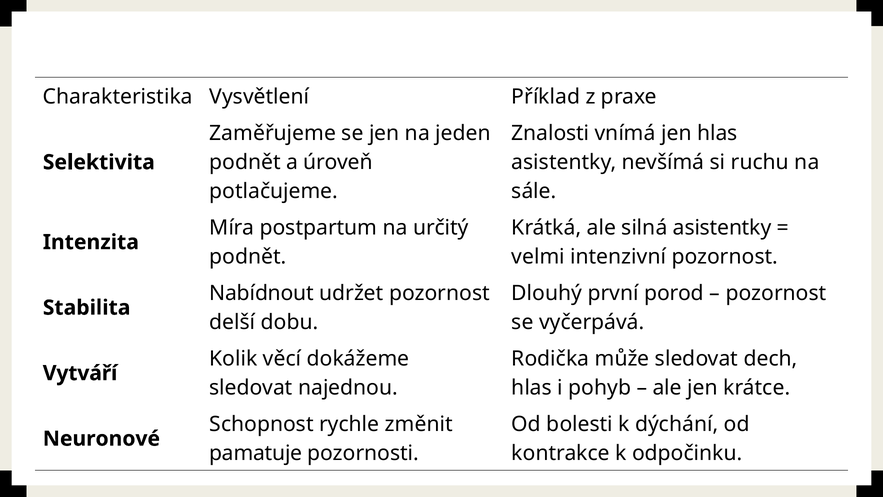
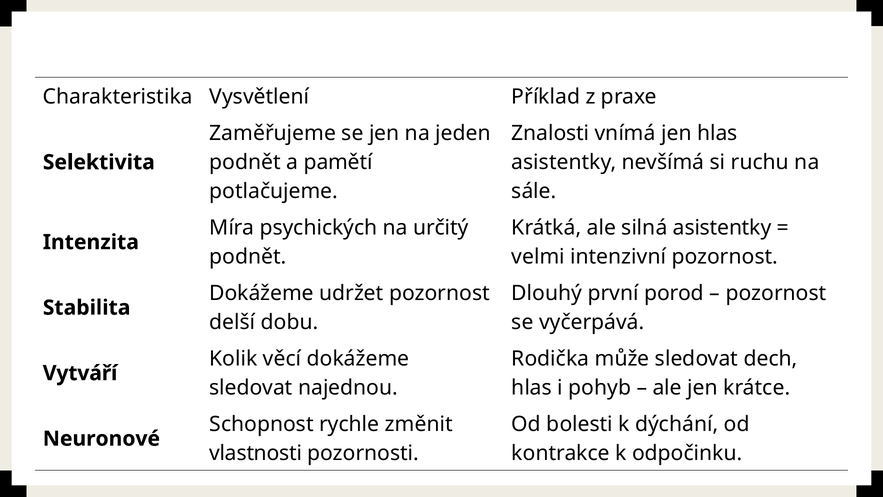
úroveň: úroveň -> pamětí
postpartum: postpartum -> psychických
Nabídnout at (262, 293): Nabídnout -> Dokážeme
pamatuje: pamatuje -> vlastnosti
